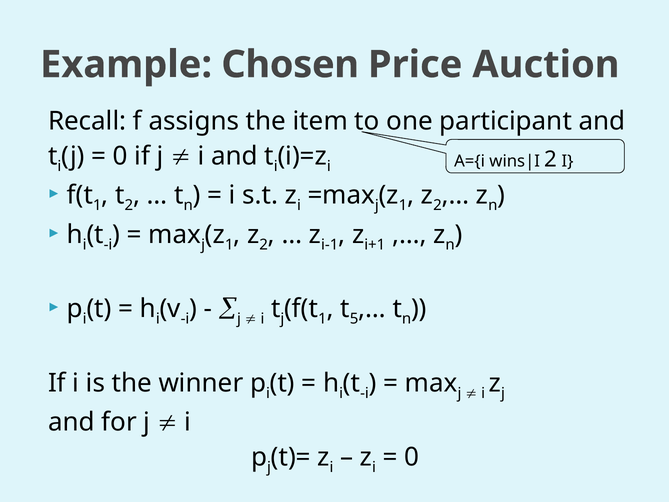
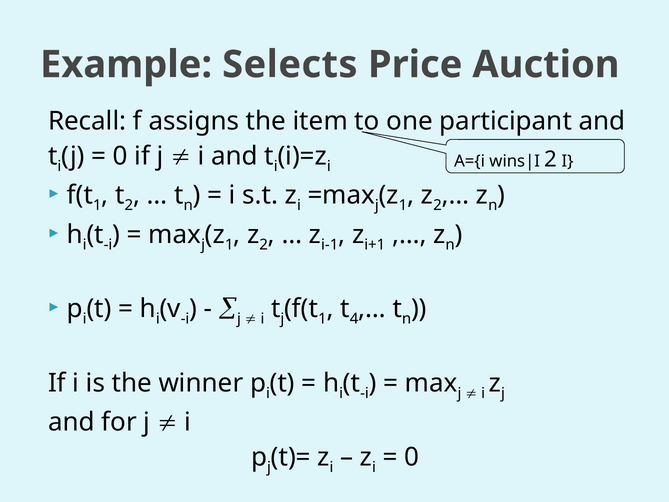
Chosen: Chosen -> Selects
5: 5 -> 4
